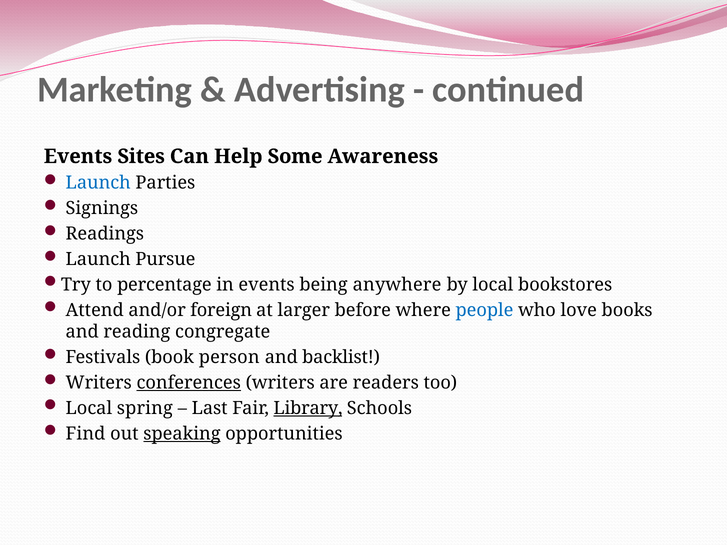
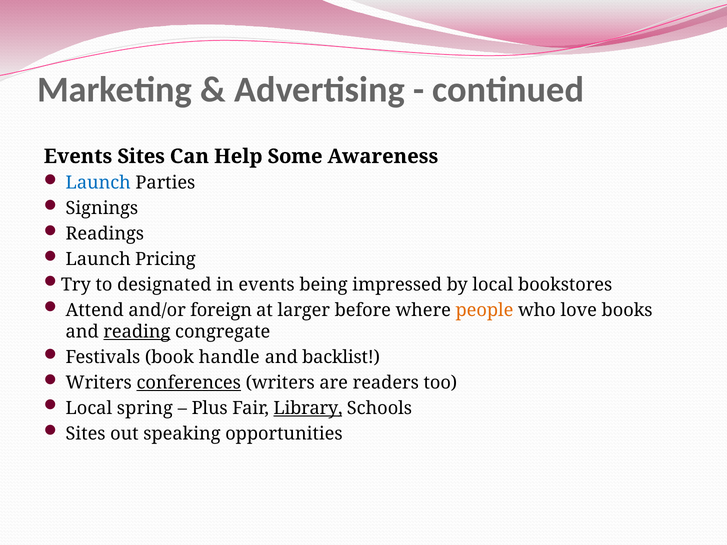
Pursue: Pursue -> Pricing
percentage: percentage -> designated
anywhere: anywhere -> impressed
people colour: blue -> orange
reading underline: none -> present
person: person -> handle
Last: Last -> Plus
Find at (86, 434): Find -> Sites
speaking underline: present -> none
